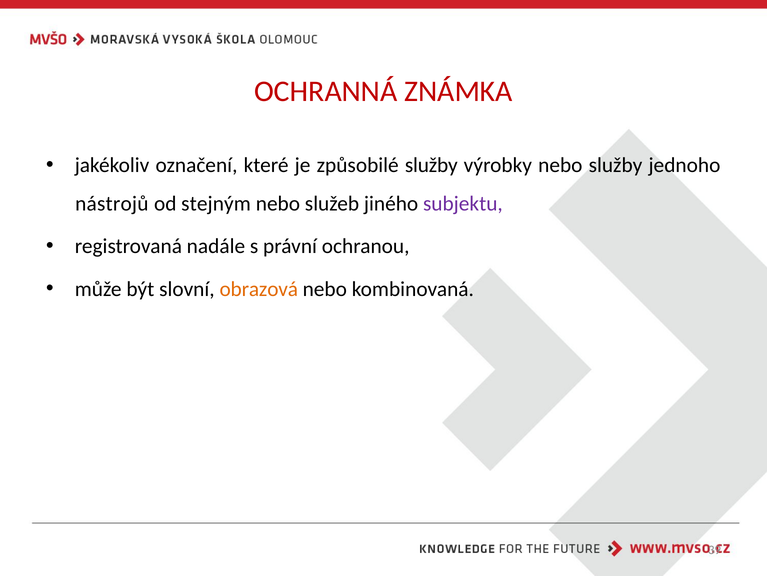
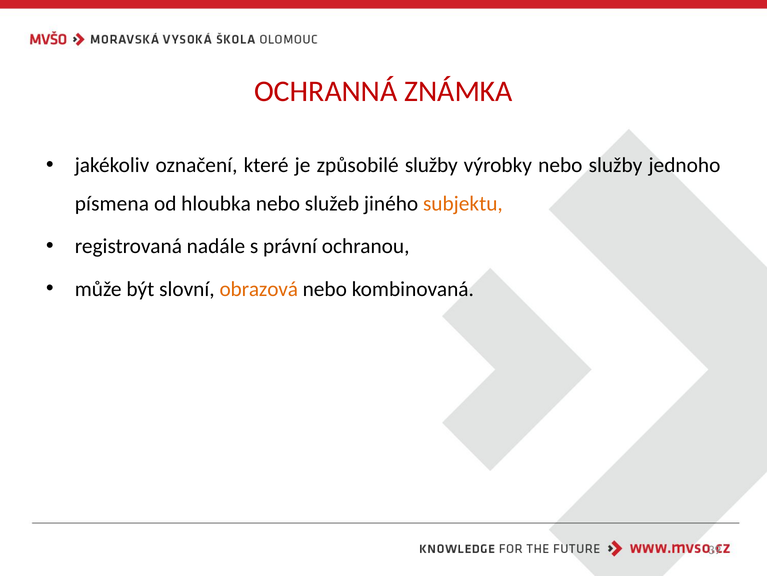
nástrojů: nástrojů -> písmena
stejným: stejným -> hloubka
subjektu colour: purple -> orange
